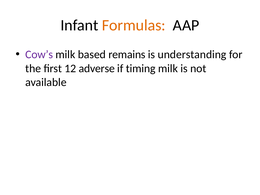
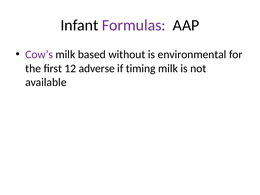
Formulas colour: orange -> purple
remains: remains -> without
understanding: understanding -> environmental
